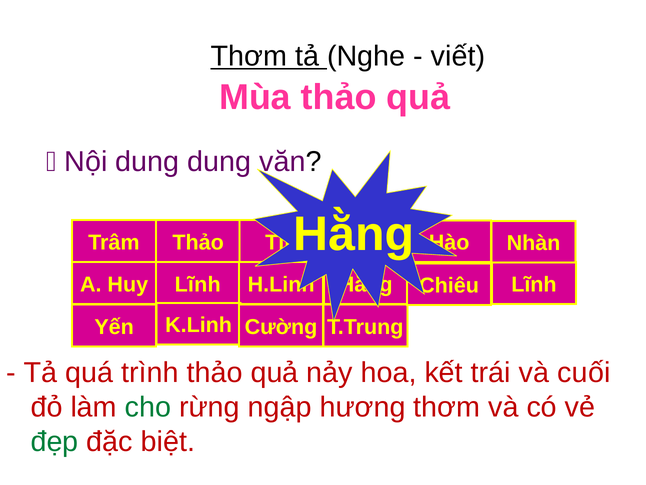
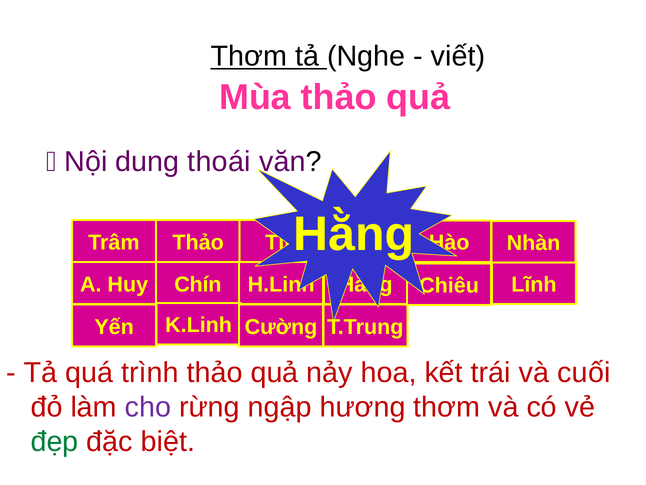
dung dung: dung -> thoái
Huy Lĩnh: Lĩnh -> Chín
cho colour: green -> purple
